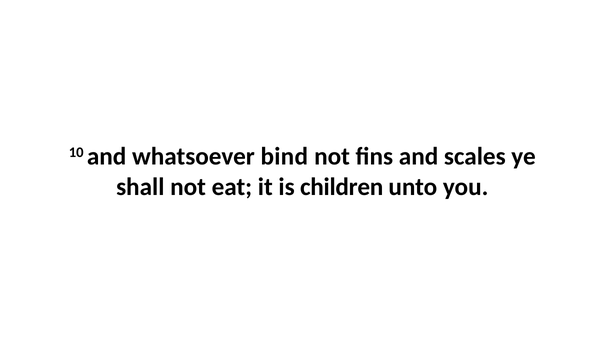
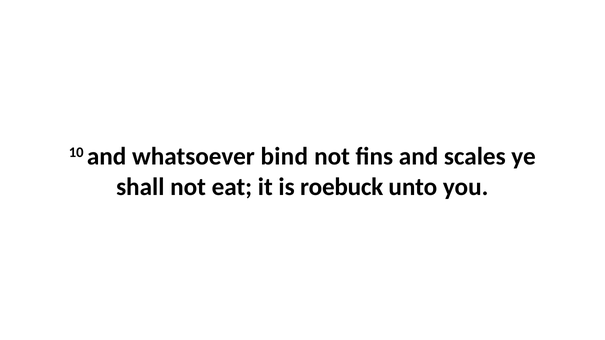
children: children -> roebuck
